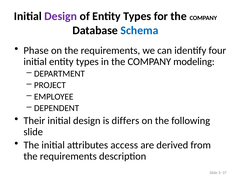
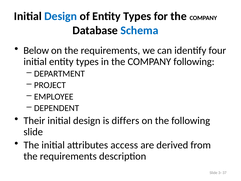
Design at (61, 16) colour: purple -> blue
Phase: Phase -> Below
COMPANY modeling: modeling -> following
